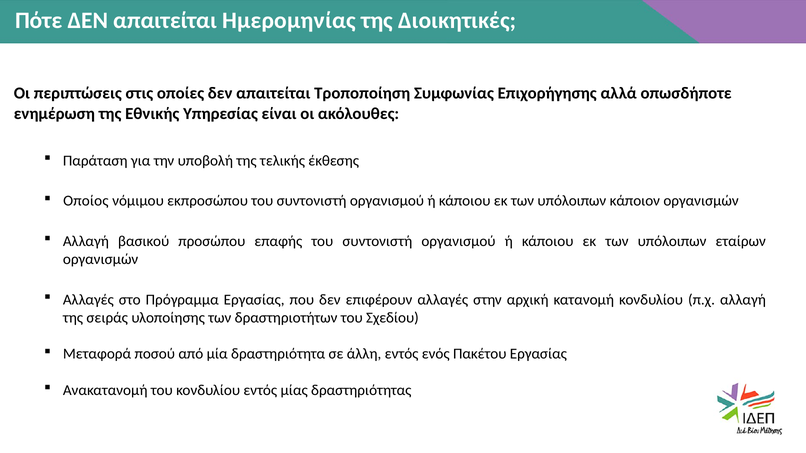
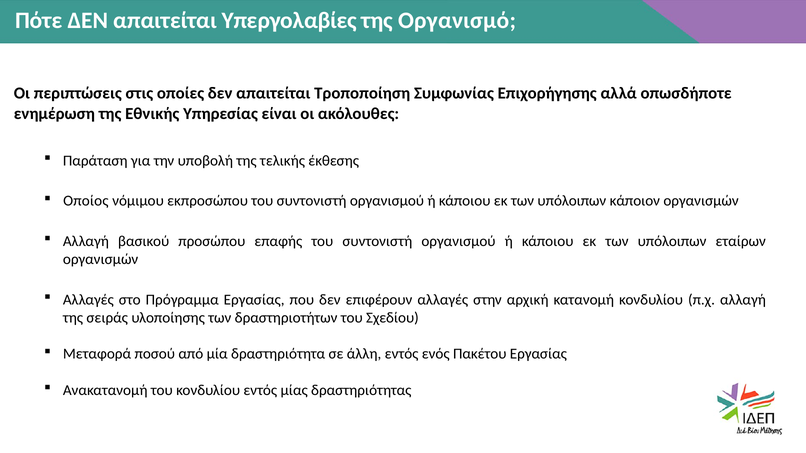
Ημερομηνίας: Ημερομηνίας -> Υπεργολαβίες
Διοικητικές: Διοικητικές -> Οργανισμό
